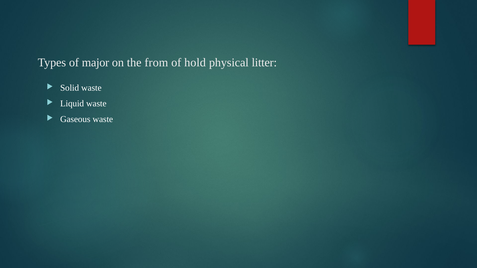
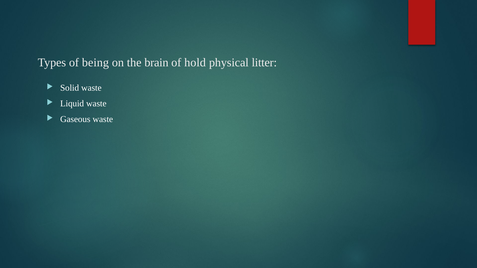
major: major -> being
from: from -> brain
